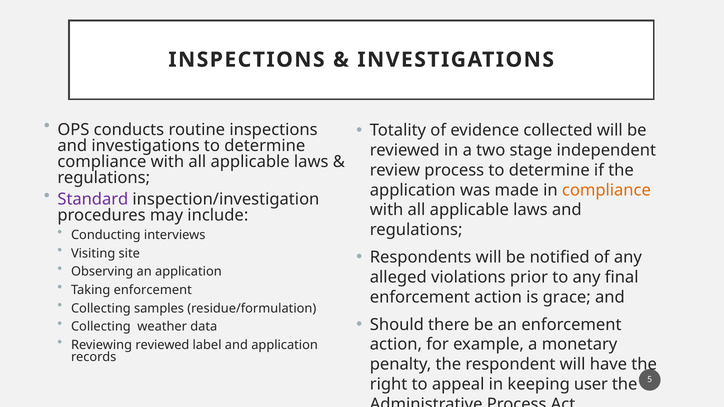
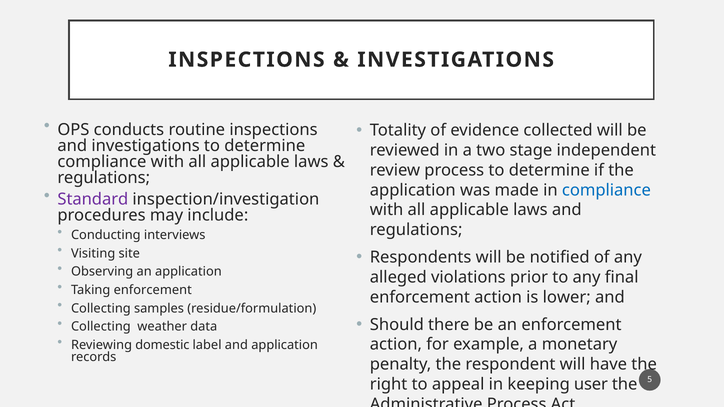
compliance at (606, 190) colour: orange -> blue
grace: grace -> lower
Reviewing reviewed: reviewed -> domestic
